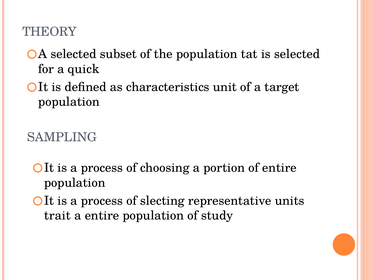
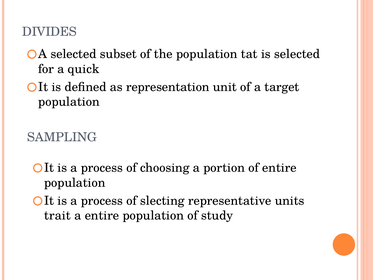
THEORY: THEORY -> DIVIDES
characteristics: characteristics -> representation
